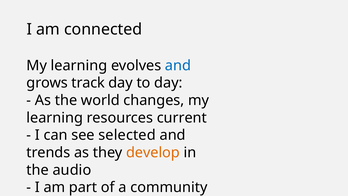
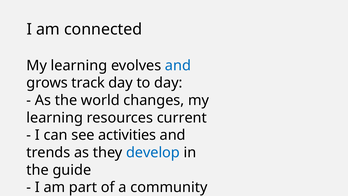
selected: selected -> activities
develop colour: orange -> blue
audio: audio -> guide
